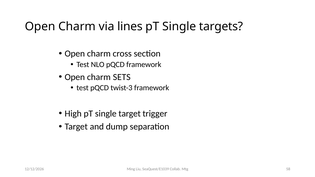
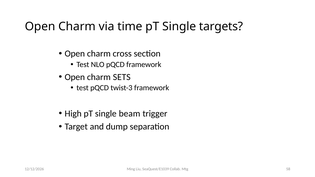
lines: lines -> time
single target: target -> beam
